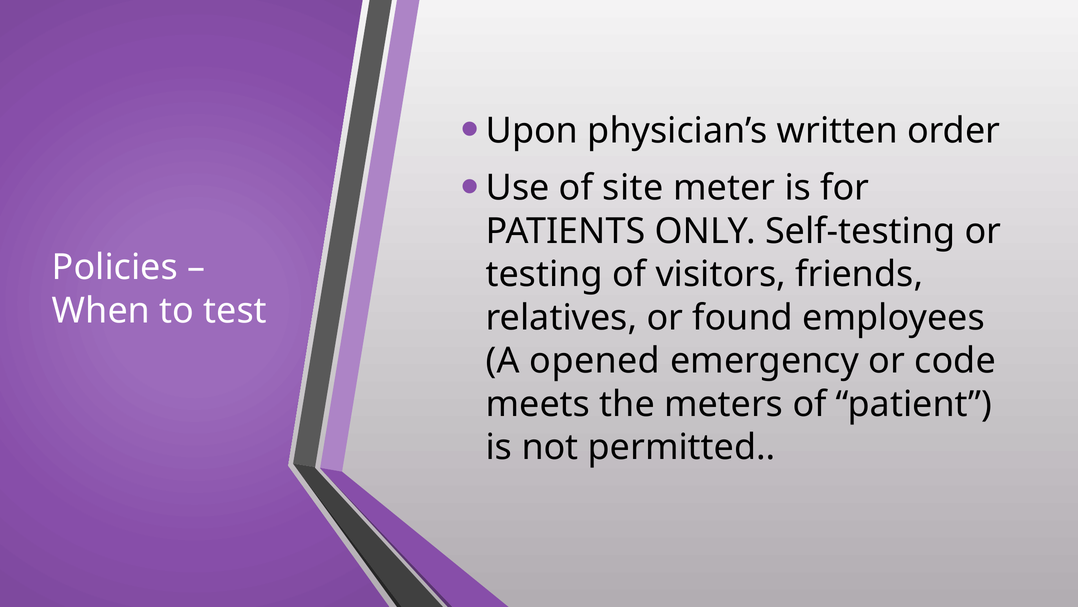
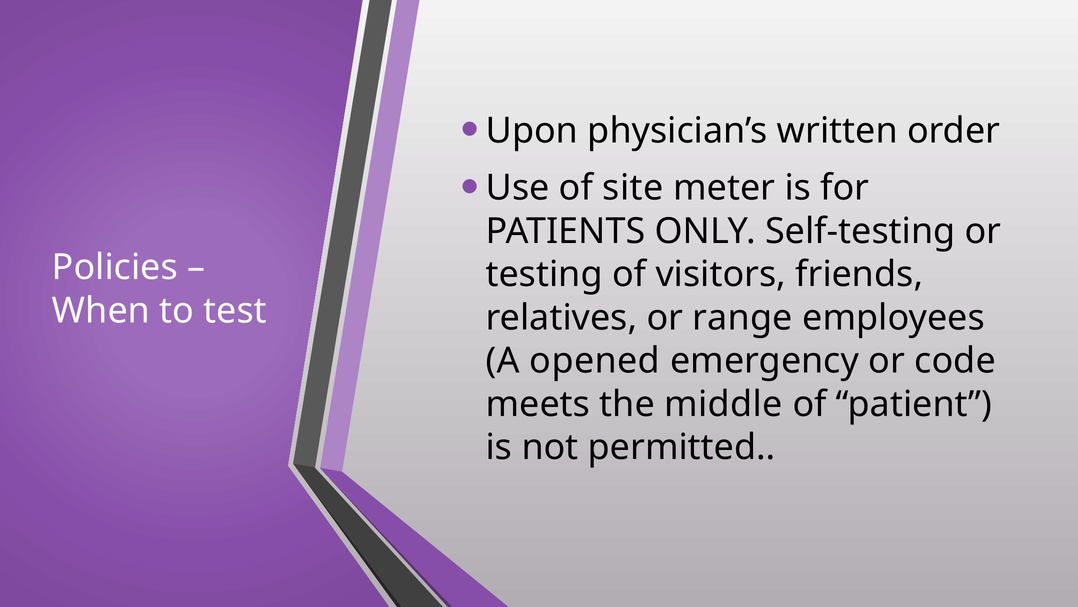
found: found -> range
meters: meters -> middle
